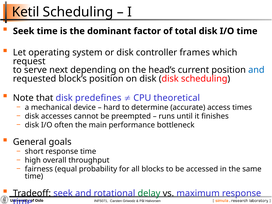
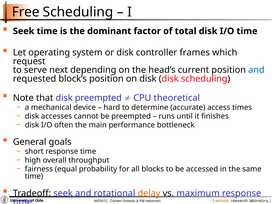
Ketil: Ketil -> Free
disk predefines: predefines -> preempted
delay colour: green -> orange
